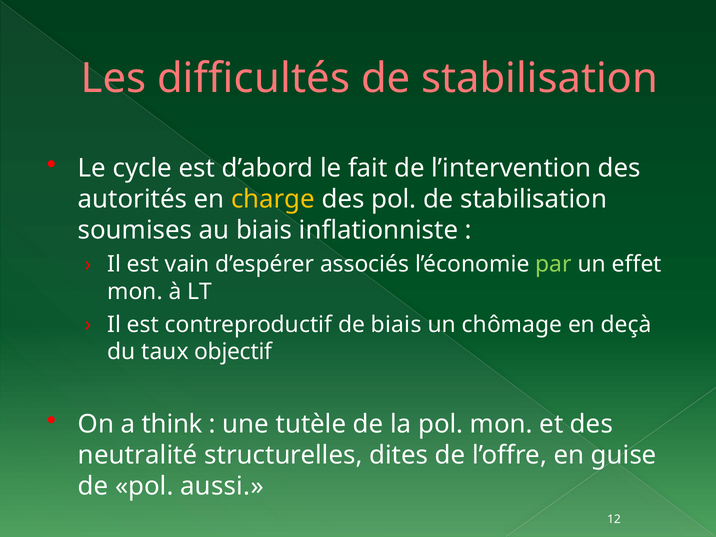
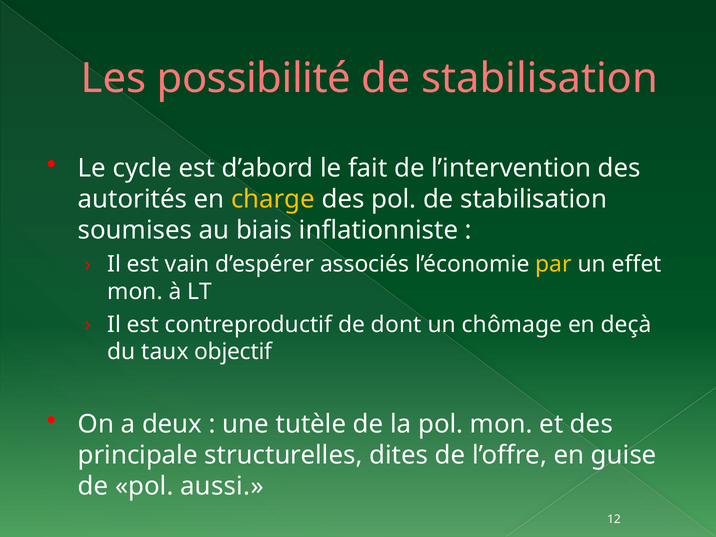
difficultés: difficultés -> possibilité
par colour: light green -> yellow
de biais: biais -> dont
think: think -> deux
neutralité: neutralité -> principale
